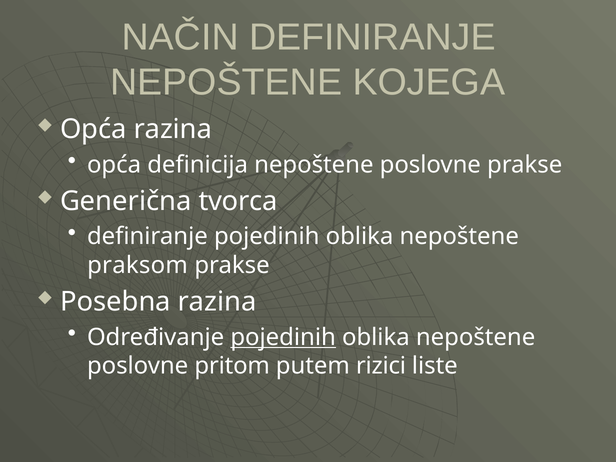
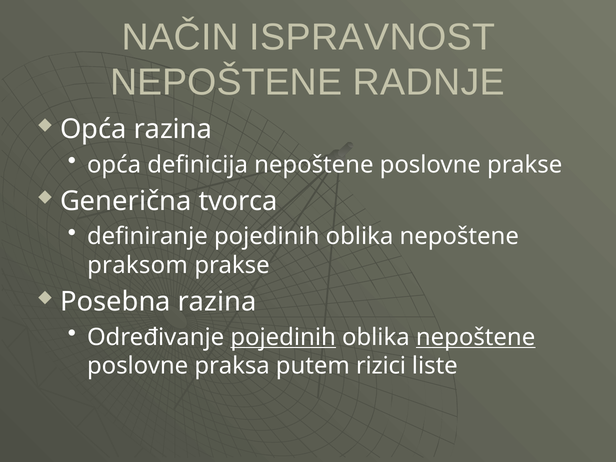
NAČIN DEFINIRANJE: DEFINIRANJE -> ISPRAVNOST
KOJEGA: KOJEGA -> RADNJE
nepoštene at (476, 337) underline: none -> present
pritom: pritom -> praksa
